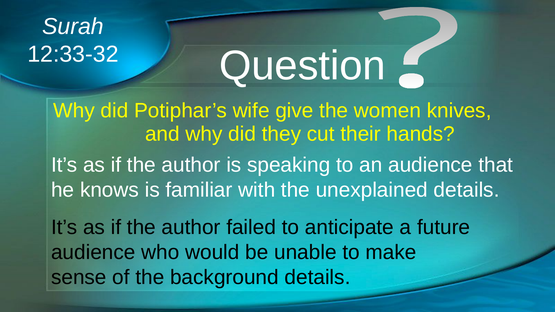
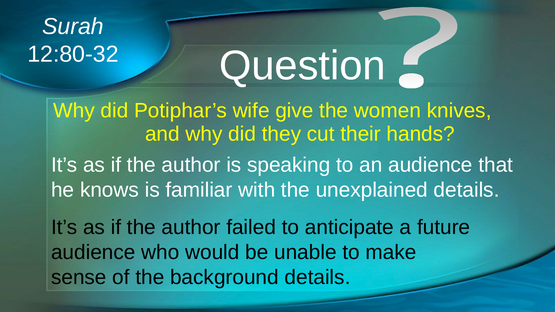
12:33-32: 12:33-32 -> 12:80-32
